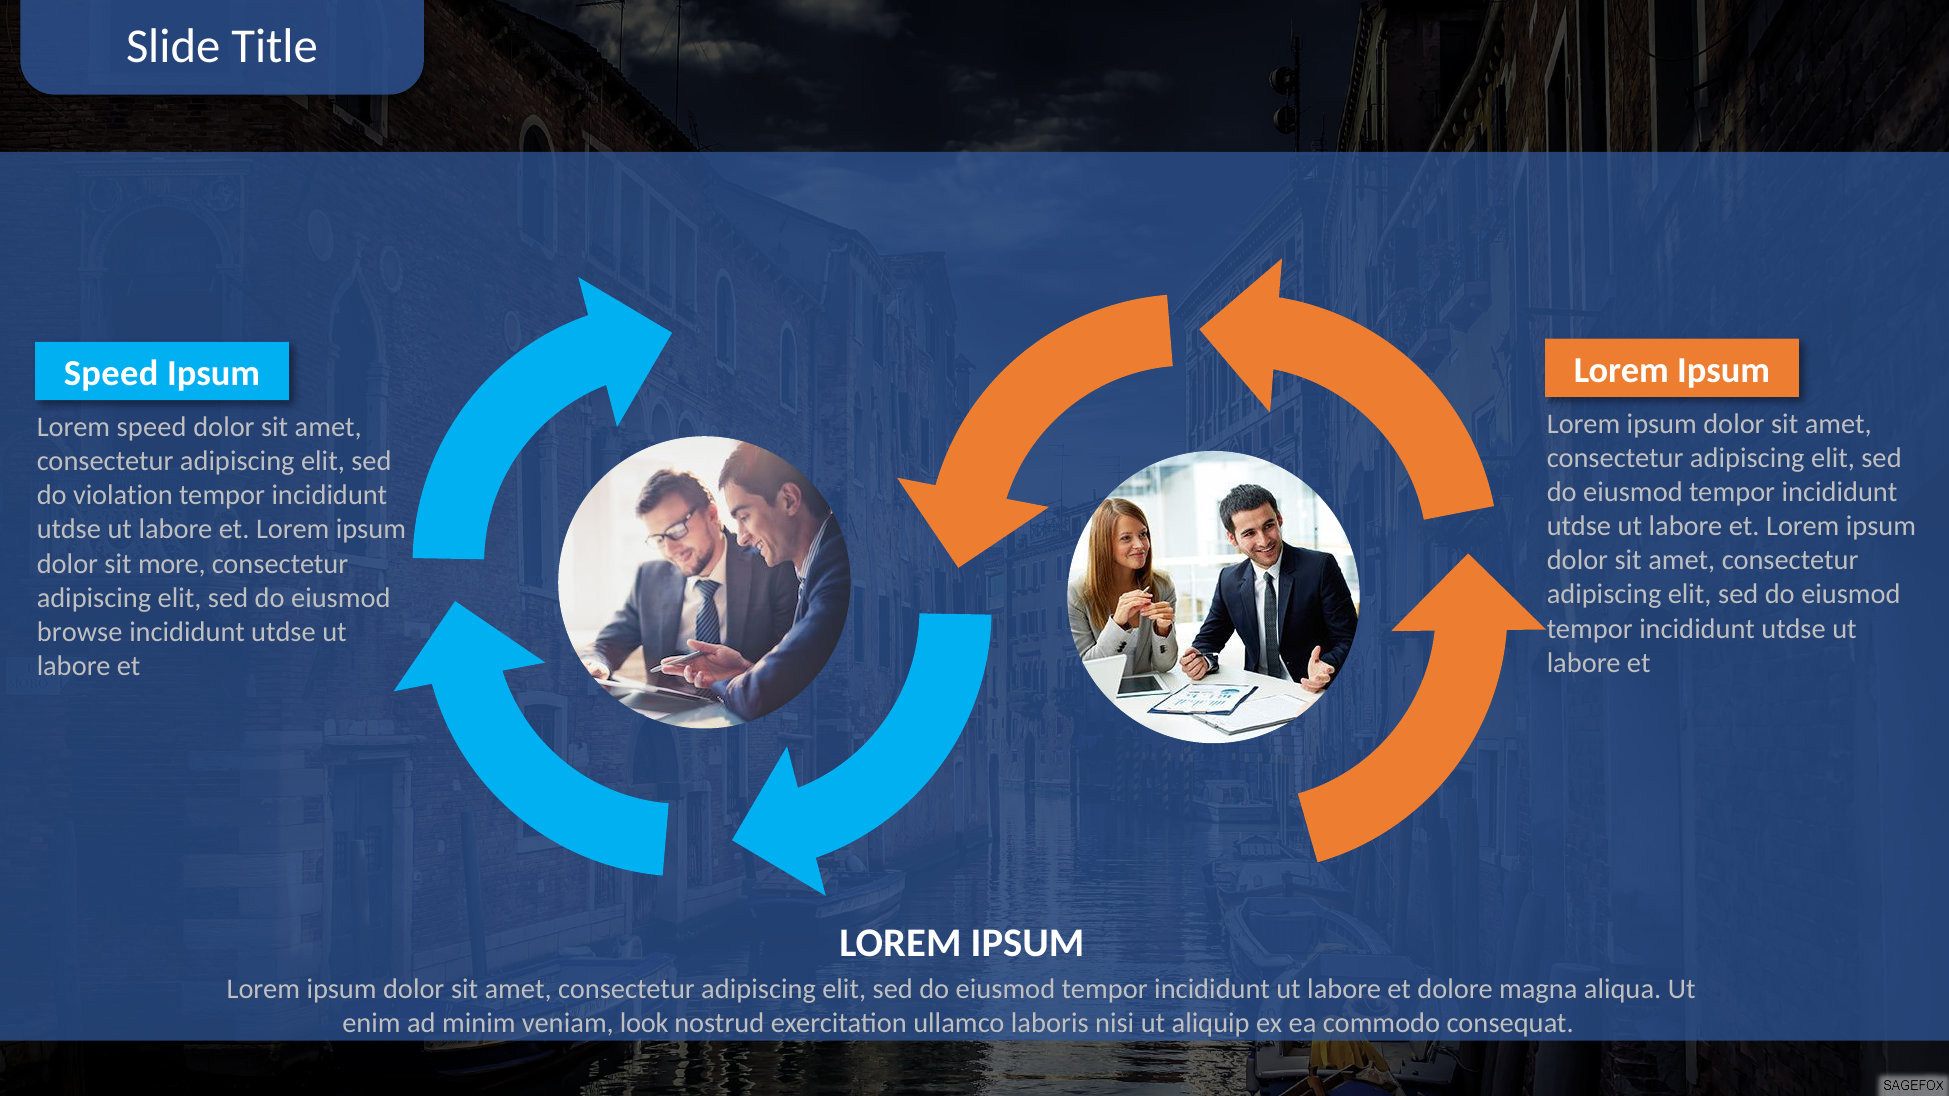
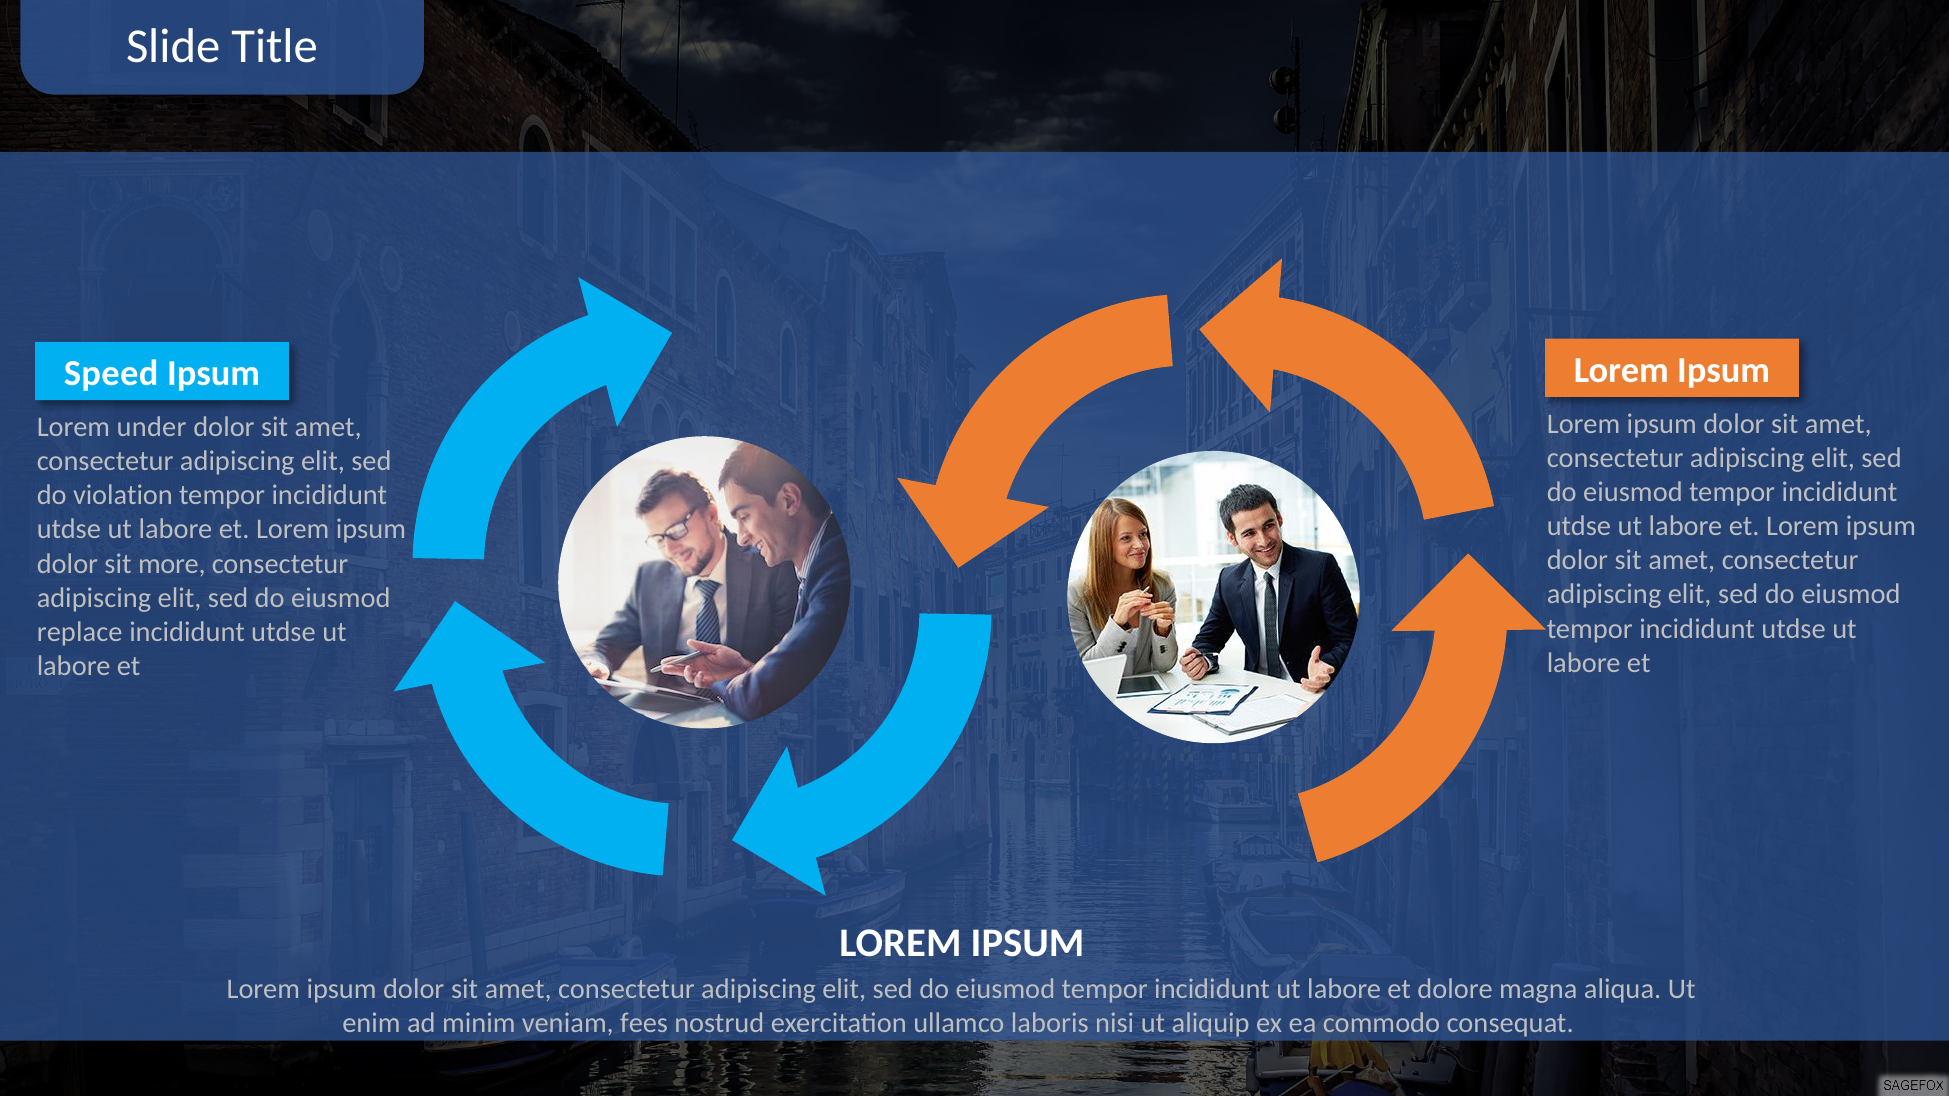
Lorem speed: speed -> under
browse: browse -> replace
look: look -> fees
